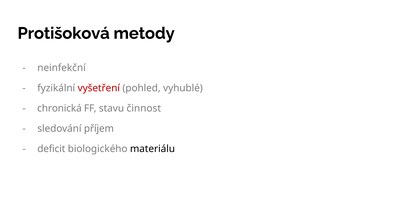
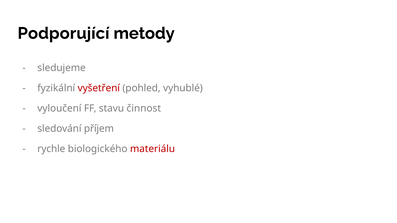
Protišoková: Protišoková -> Podporující
neinfekční: neinfekční -> sledujeme
chronická: chronická -> vyloučení
deficit: deficit -> rychle
materiálu colour: black -> red
